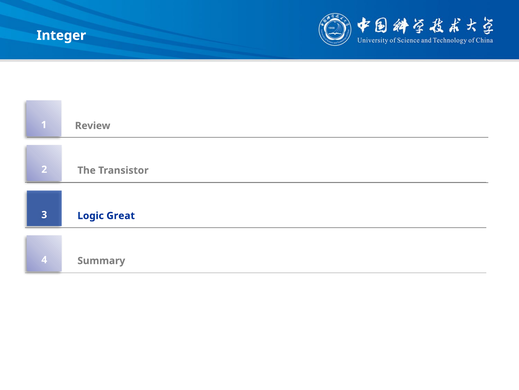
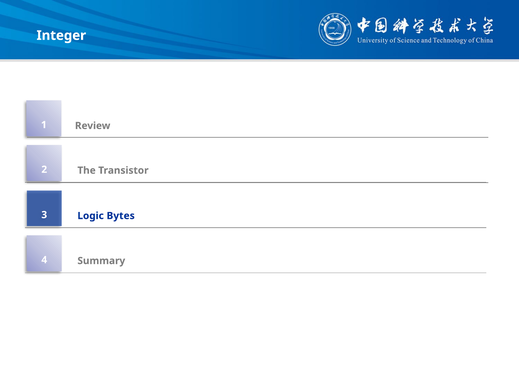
Great: Great -> Bytes
